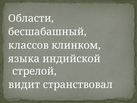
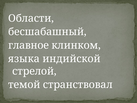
классов: классов -> главное
видит: видит -> темой
